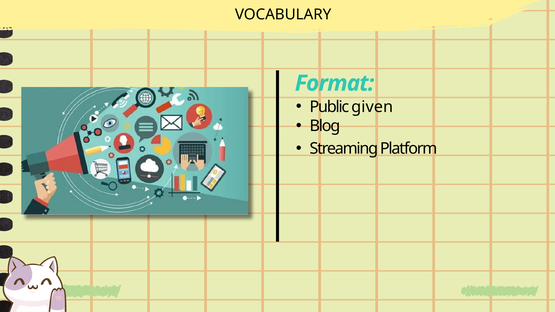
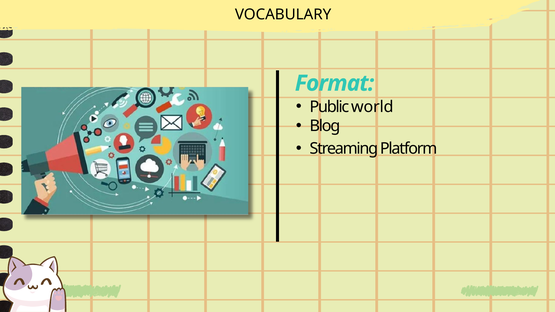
given: given -> world
